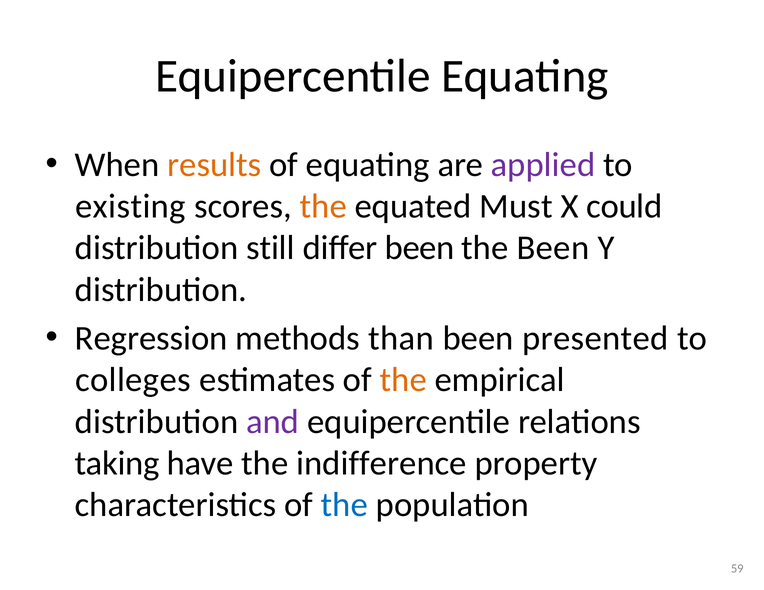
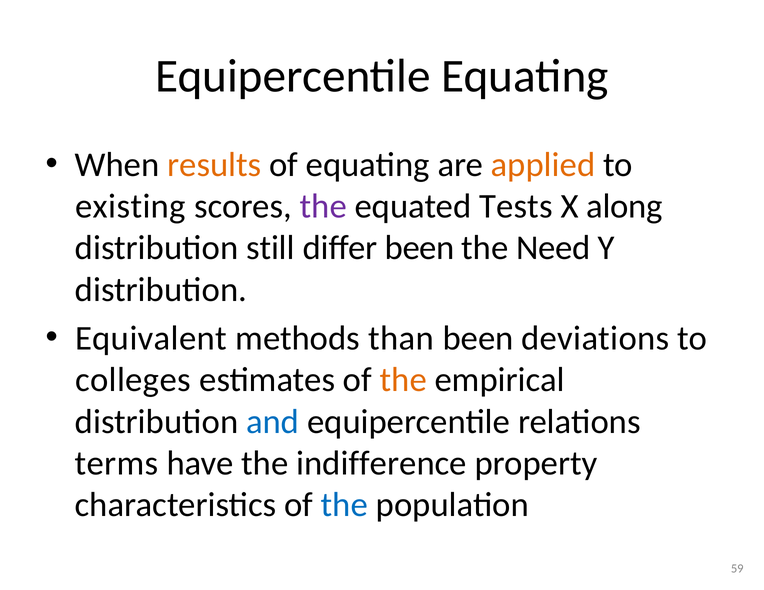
applied colour: purple -> orange
the at (323, 207) colour: orange -> purple
Must: Must -> Tests
could: could -> along
the Been: Been -> Need
Regression: Regression -> Equivalent
presented: presented -> deviations
and colour: purple -> blue
taking: taking -> terms
